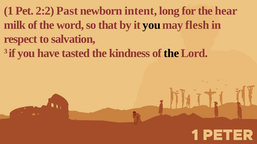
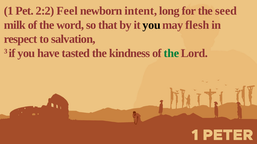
Past: Past -> Feel
hear: hear -> seed
the at (171, 53) colour: black -> green
